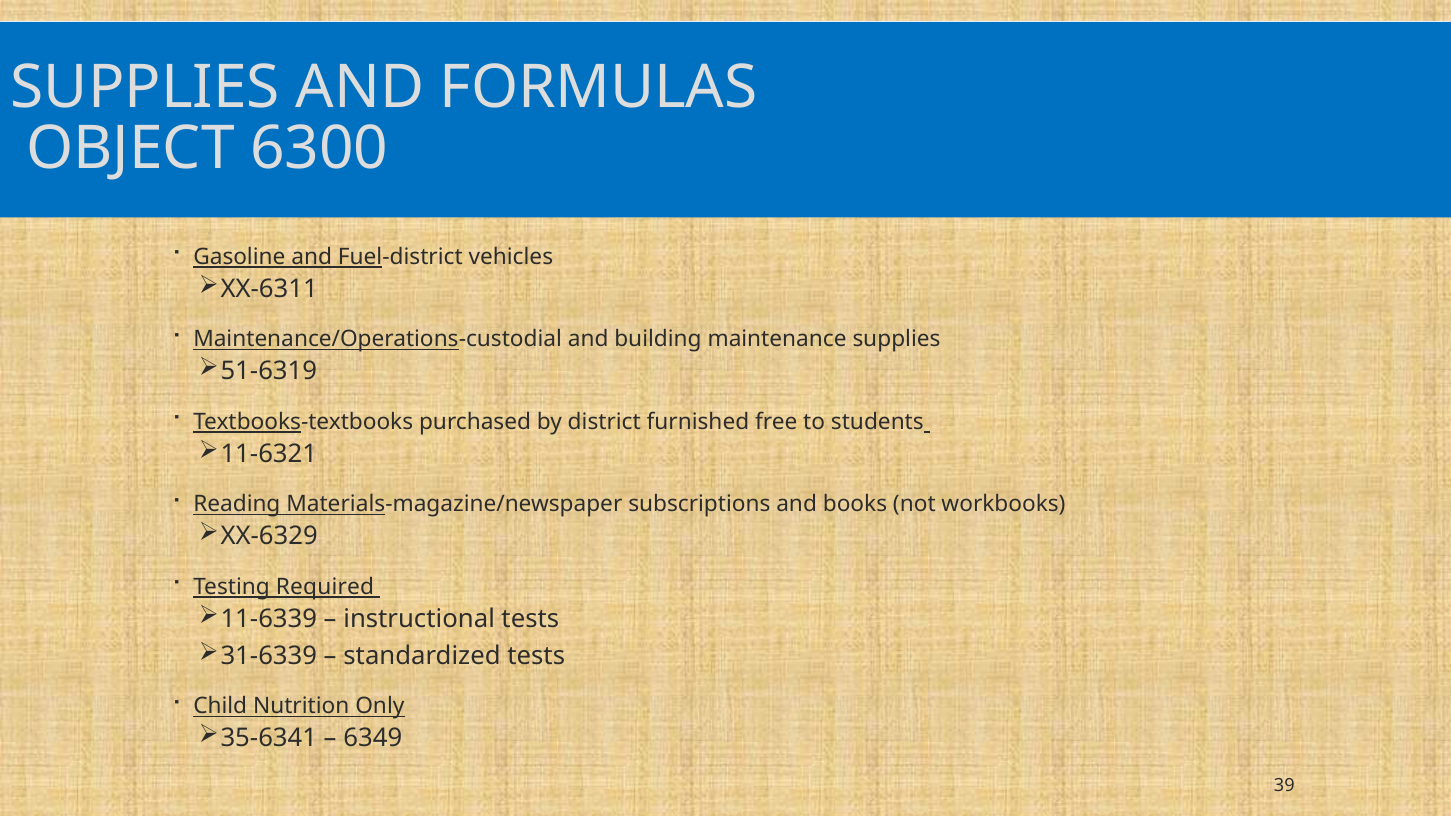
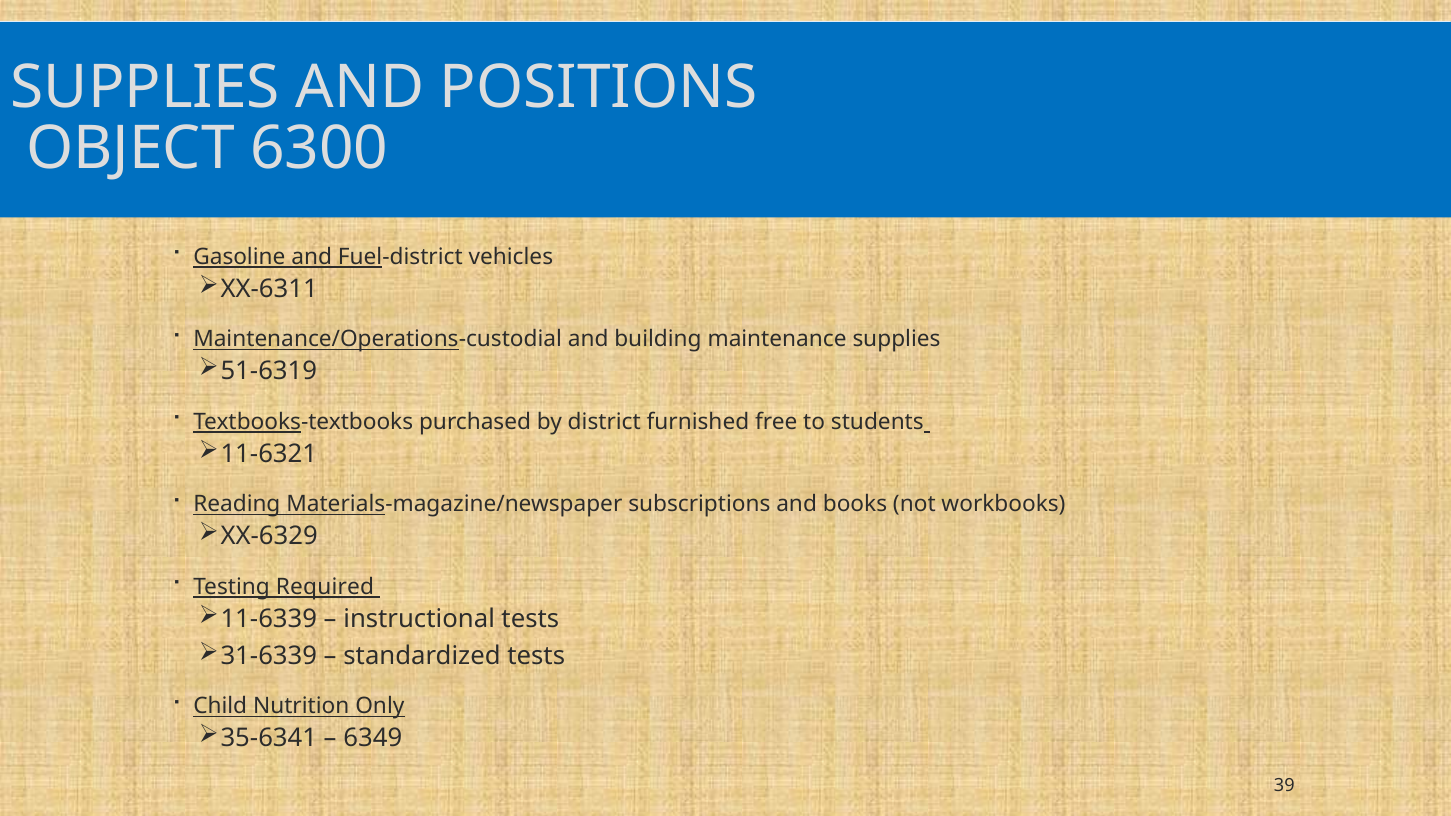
FORMULAS: FORMULAS -> POSITIONS
